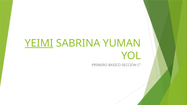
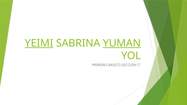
YUMAN underline: none -> present
